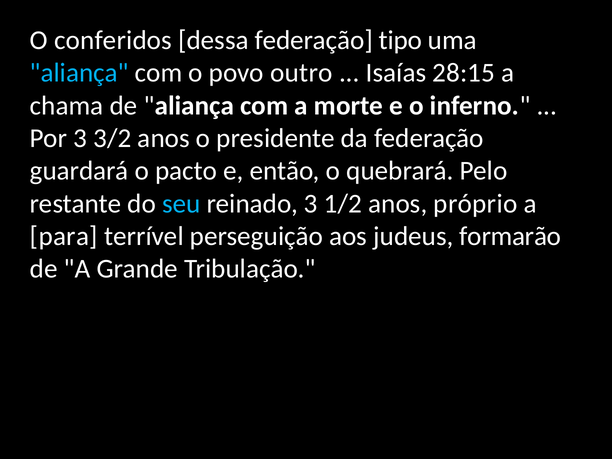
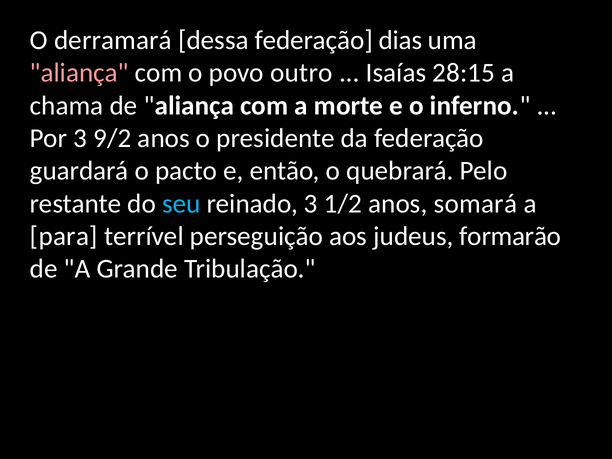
conferidos: conferidos -> derramará
tipo: tipo -> dias
aliança at (79, 73) colour: light blue -> pink
3/2: 3/2 -> 9/2
próprio: próprio -> somará
